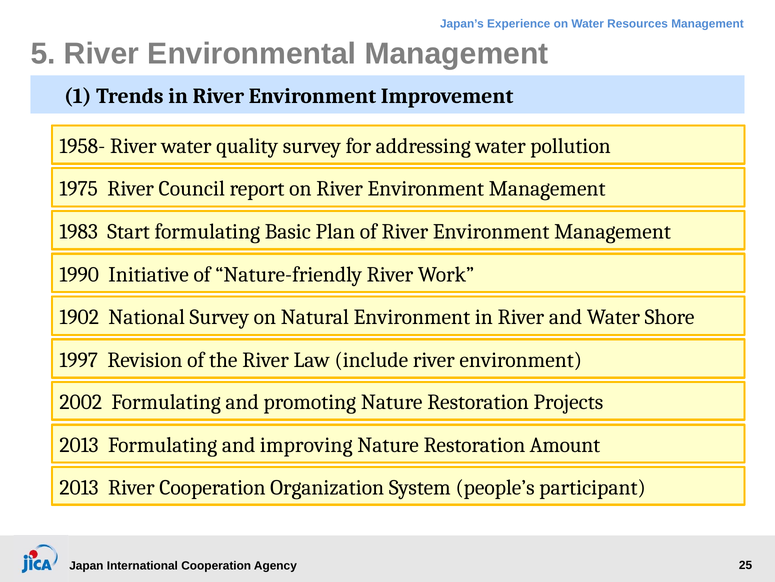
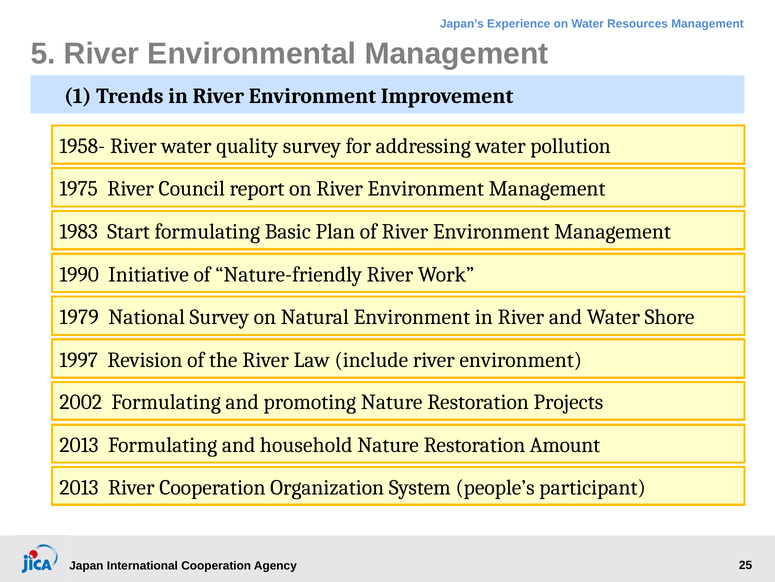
1902: 1902 -> 1979
improving: improving -> household
